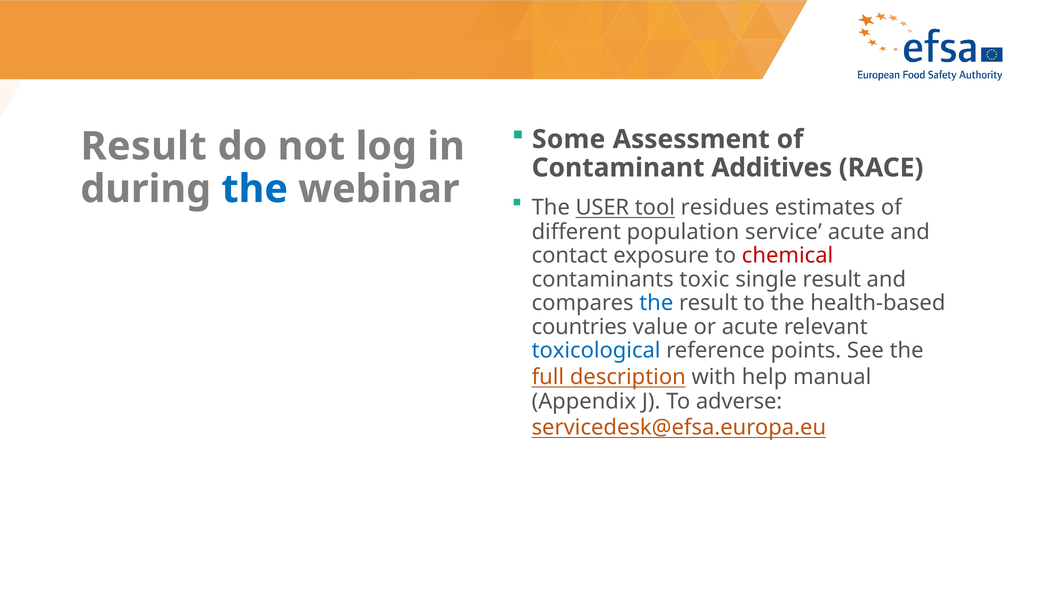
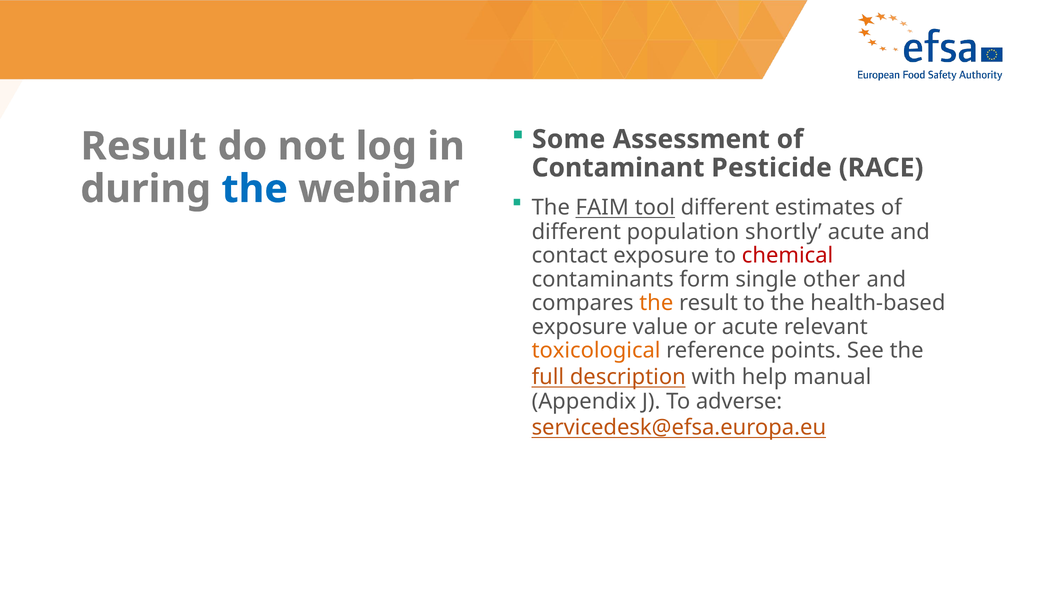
Additives: Additives -> Pesticide
USER: USER -> FAIM
tool residues: residues -> different
service: service -> shortly
toxic: toxic -> form
single result: result -> other
the at (656, 303) colour: blue -> orange
countries at (579, 327): countries -> exposure
toxicological colour: blue -> orange
